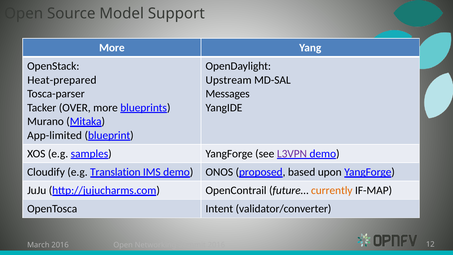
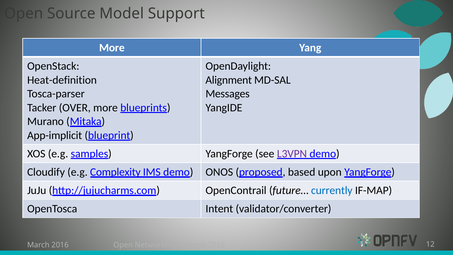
Heat-prepared: Heat-prepared -> Heat-definition
Upstream: Upstream -> Alignment
App-limited: App-limited -> App-implicit
Translation: Translation -> Complexity
currently colour: orange -> blue
